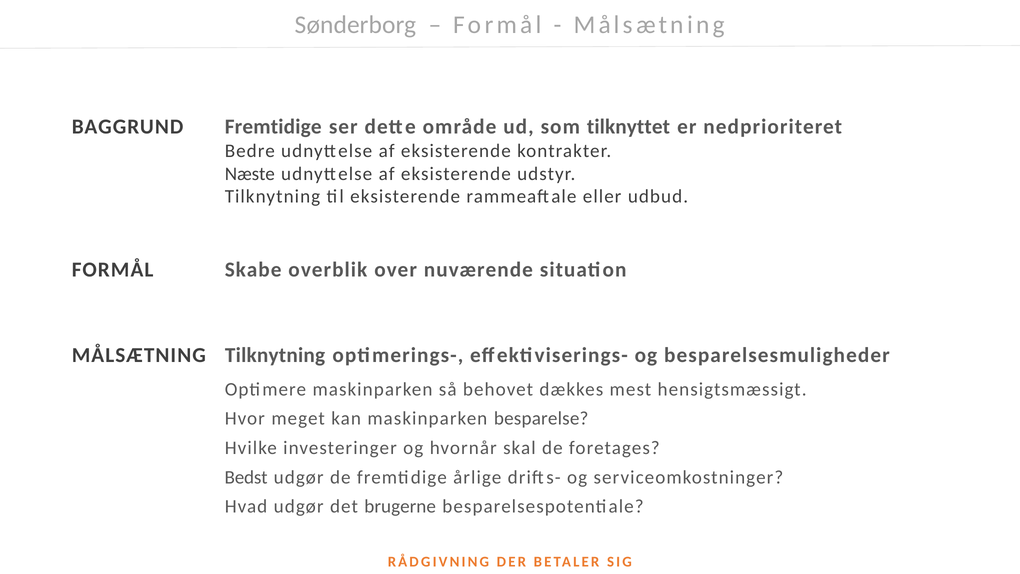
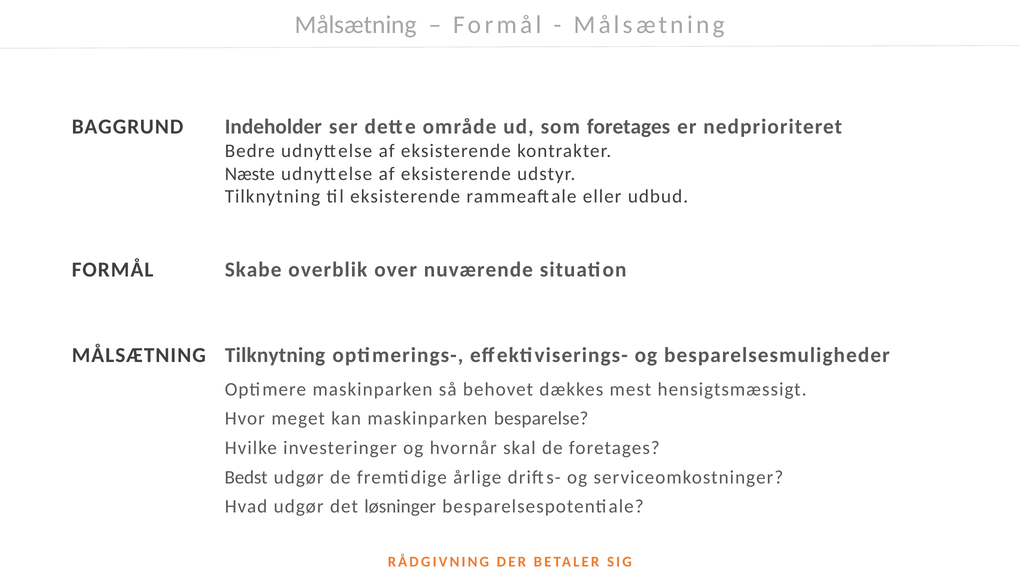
Sønderborg at (356, 25): Sønderborg -> Målsætning
BAGGRUND Fremtidige: Fremtidige -> Indeholder
som tilknyttet: tilknyttet -> foretages
brugerne: brugerne -> løsninger
